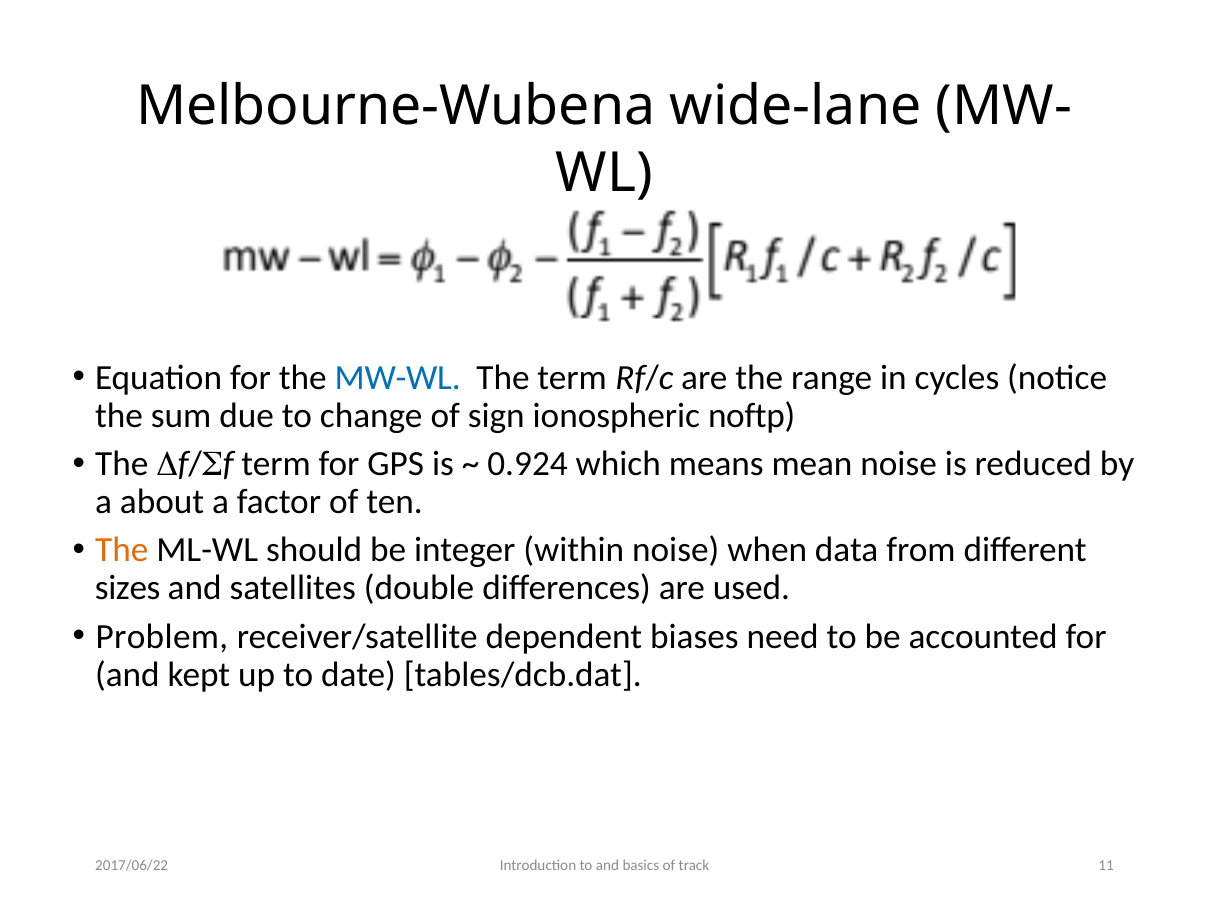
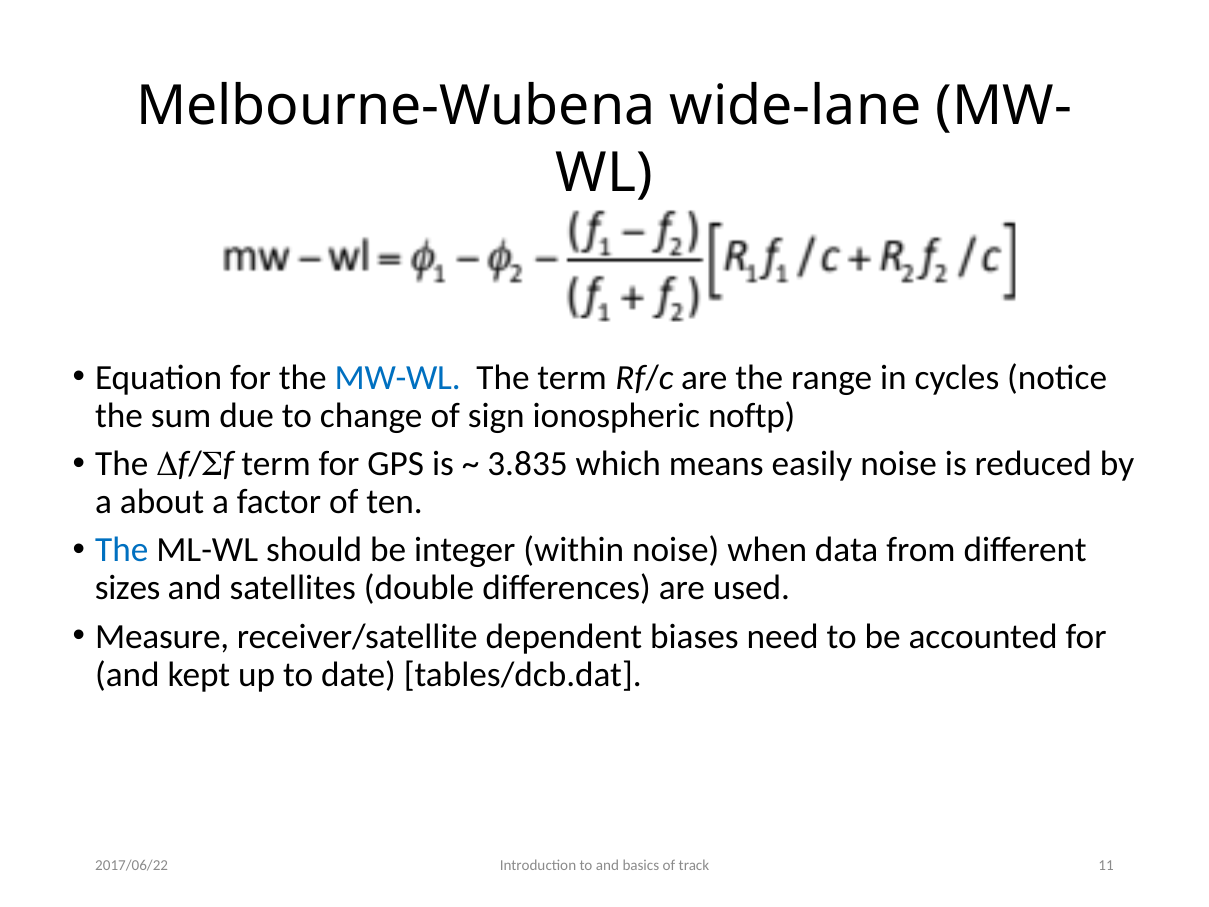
0.924: 0.924 -> 3.835
mean: mean -> easily
The at (122, 550) colour: orange -> blue
Problem: Problem -> Measure
